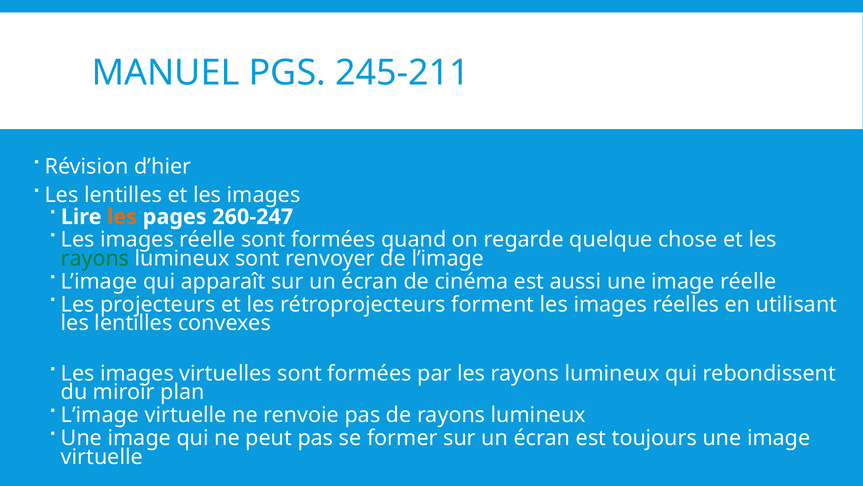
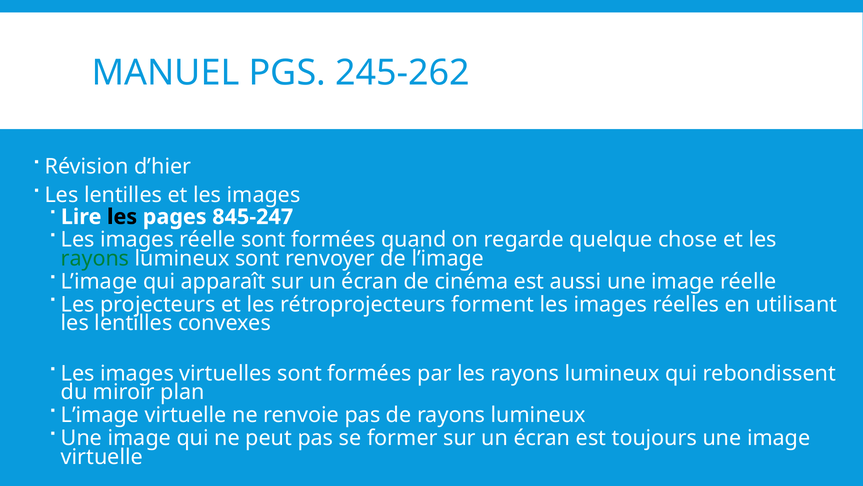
245-211: 245-211 -> 245-262
les at (122, 217) colour: orange -> black
260-247: 260-247 -> 845-247
